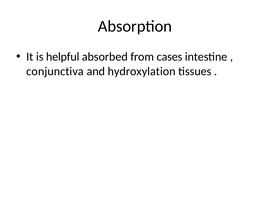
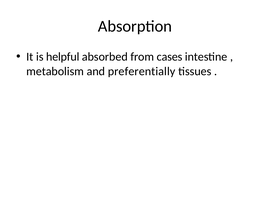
conjunctiva: conjunctiva -> metabolism
hydroxylation: hydroxylation -> preferentially
